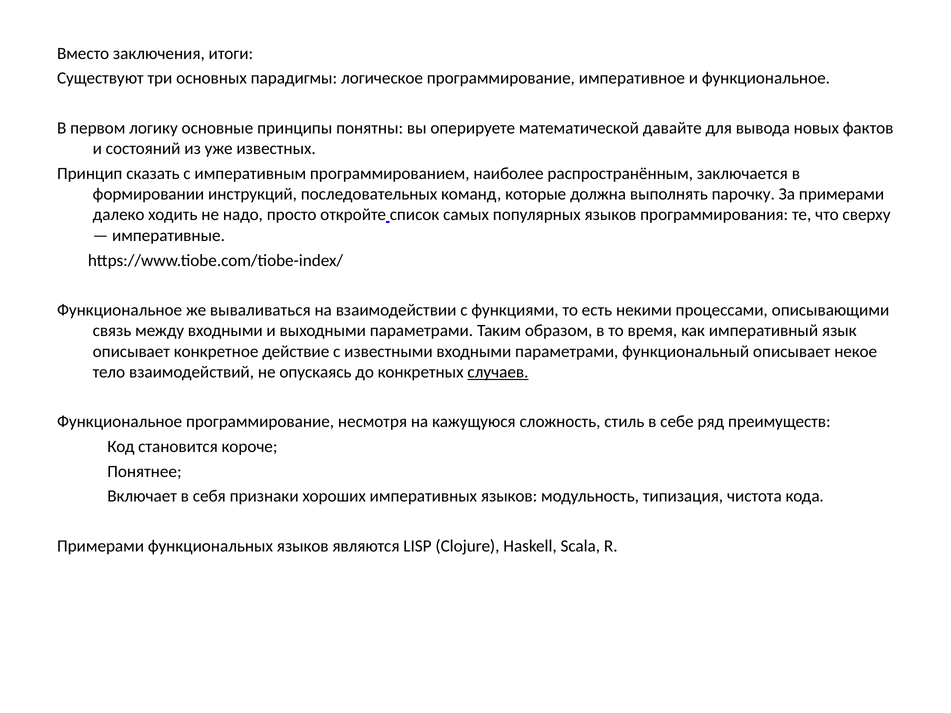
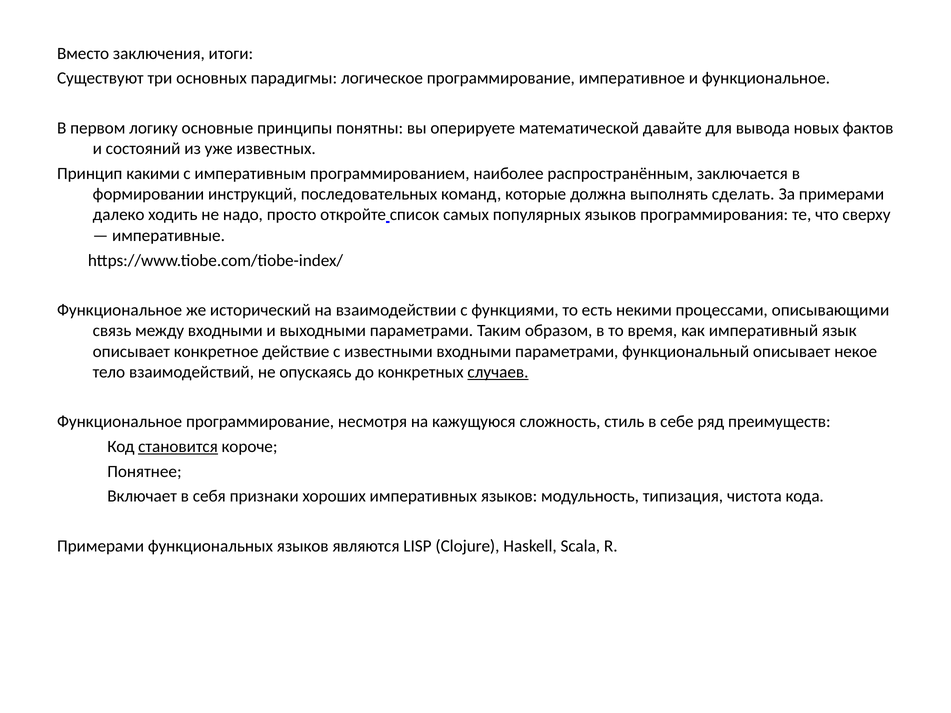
сказать: сказать -> какими
парочку: парочку -> сделать
вываливаться: вываливаться -> исторический
становится underline: none -> present
